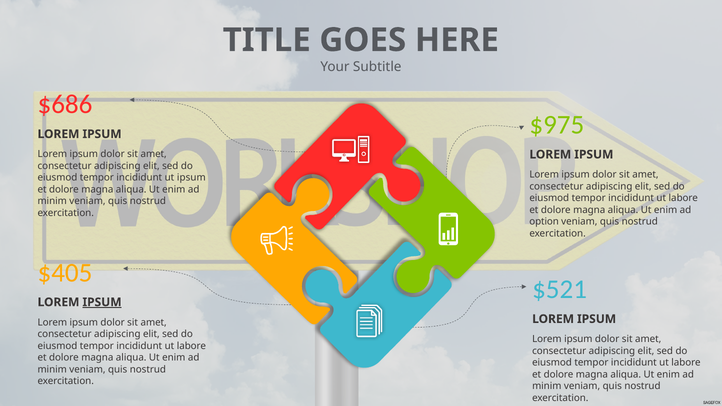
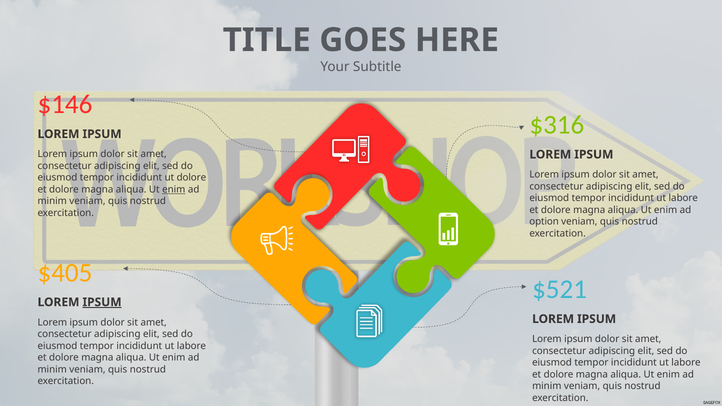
$686: $686 -> $146
$975: $975 -> $316
ut ipsum: ipsum -> dolore
enim at (174, 190) underline: none -> present
